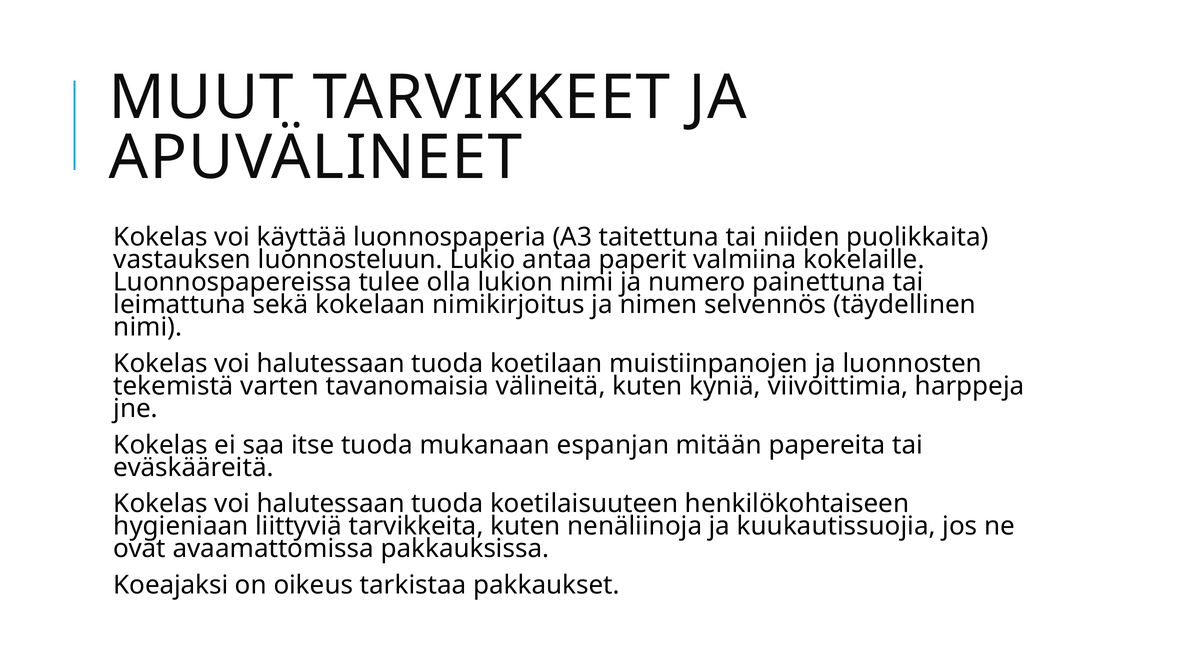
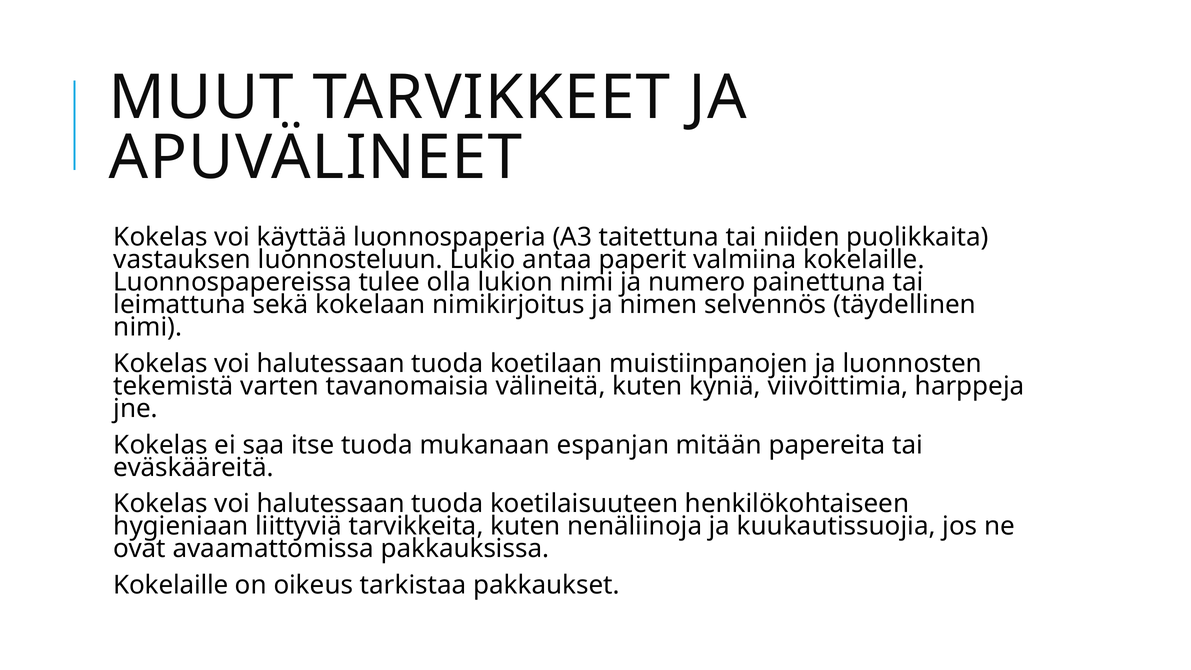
Koeajaksi at (171, 585): Koeajaksi -> Kokelaille
